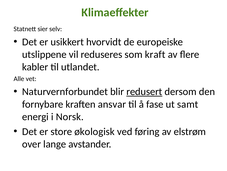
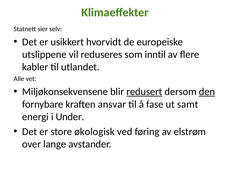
kraft: kraft -> inntil
Naturvernforbundet: Naturvernforbundet -> Miljøkonsekvensene
den underline: none -> present
Norsk: Norsk -> Under
